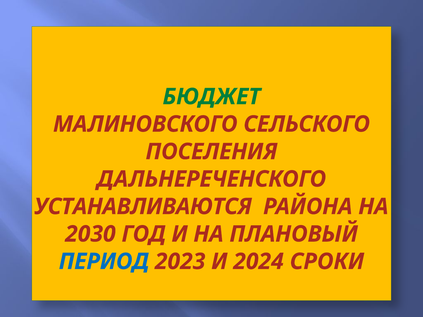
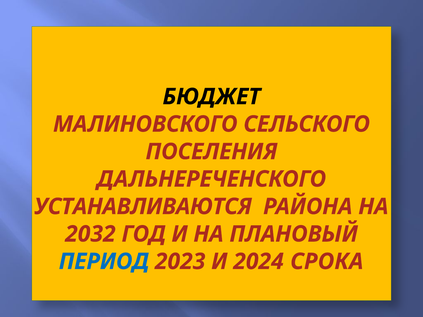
БЮДЖЕТ colour: green -> black
2030: 2030 -> 2032
СРОКИ: СРОКИ -> СРОКА
